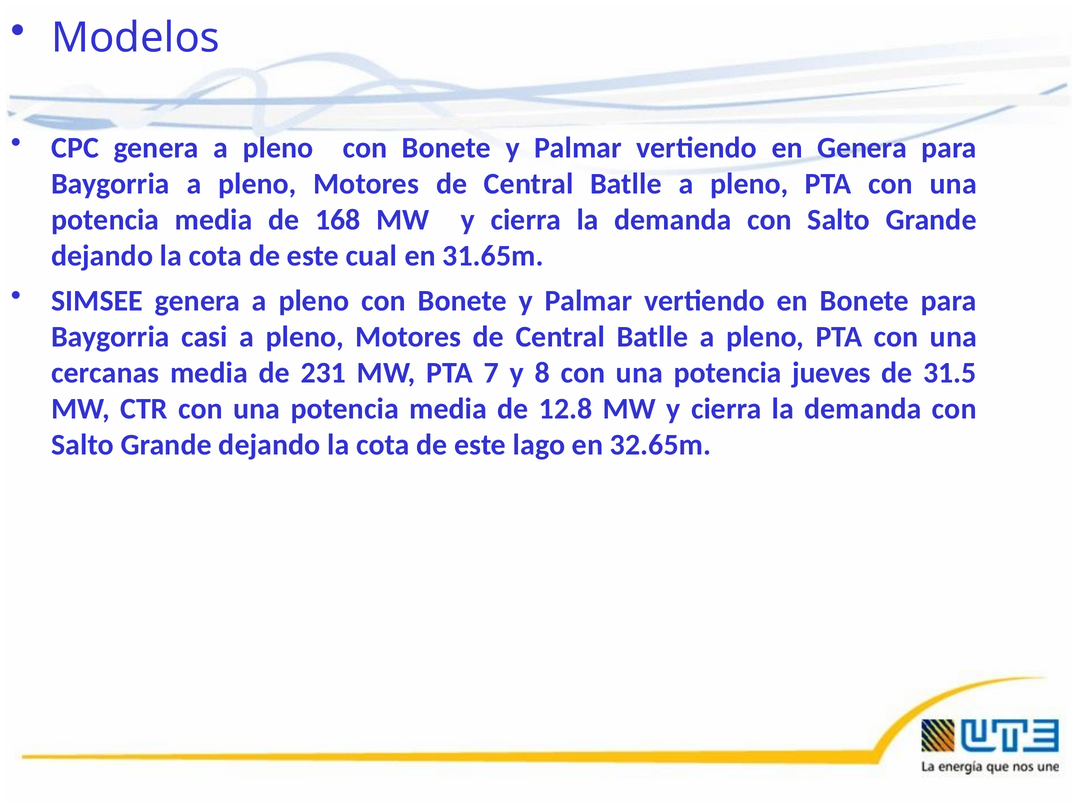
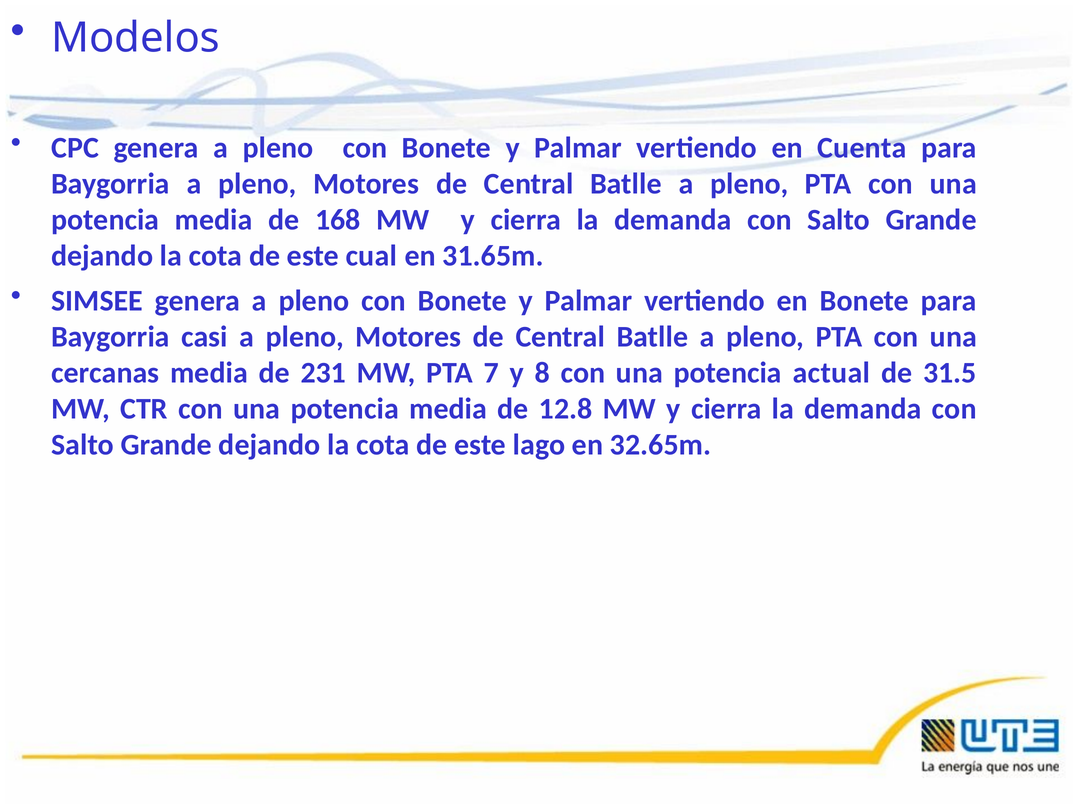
en Genera: Genera -> Cuenta
jueves: jueves -> actual
